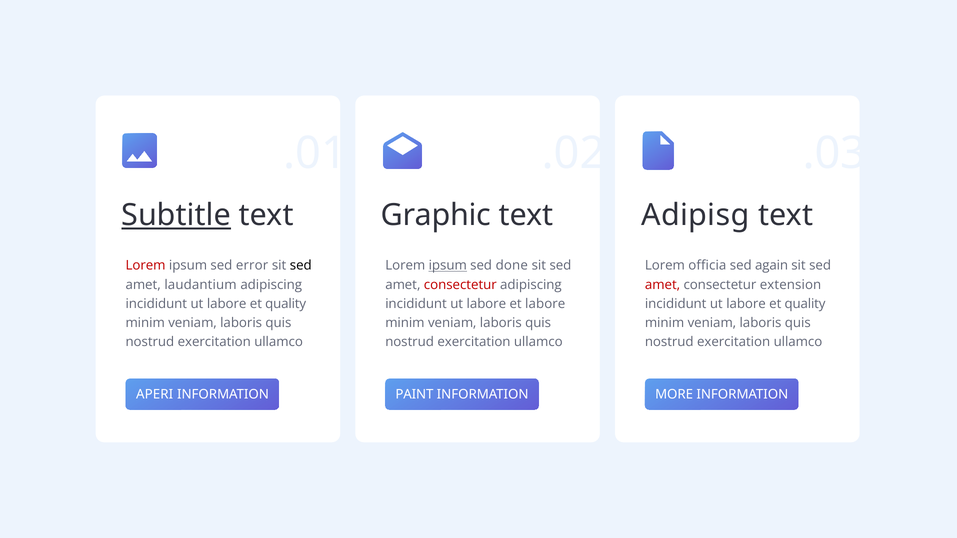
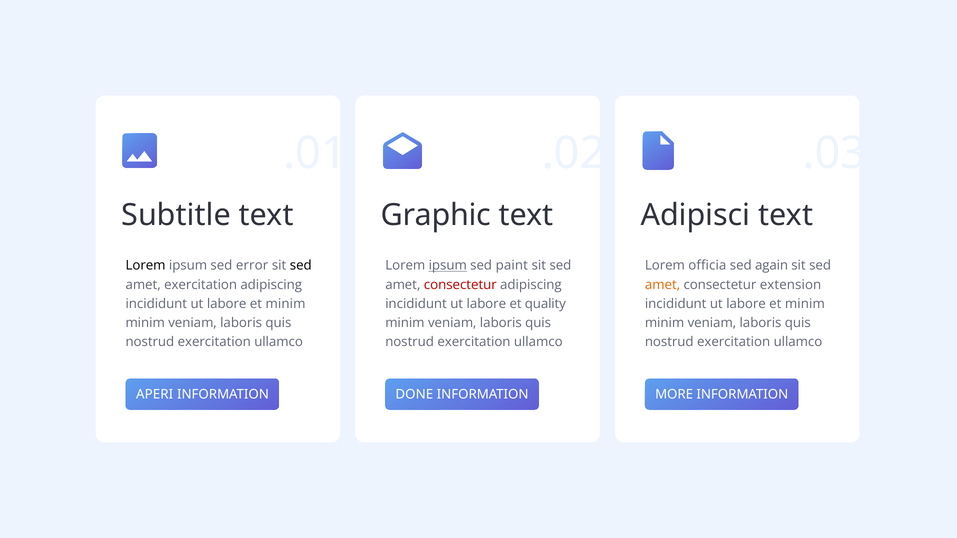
Subtitle underline: present -> none
Adipisg: Adipisg -> Adipisci
Lorem at (146, 266) colour: red -> black
done: done -> paint
amet laudantium: laudantium -> exercitation
amet at (663, 285) colour: red -> orange
quality at (286, 304): quality -> minim
labore at (545, 304): labore -> quality
quality at (805, 304): quality -> minim
PAINT: PAINT -> DONE
